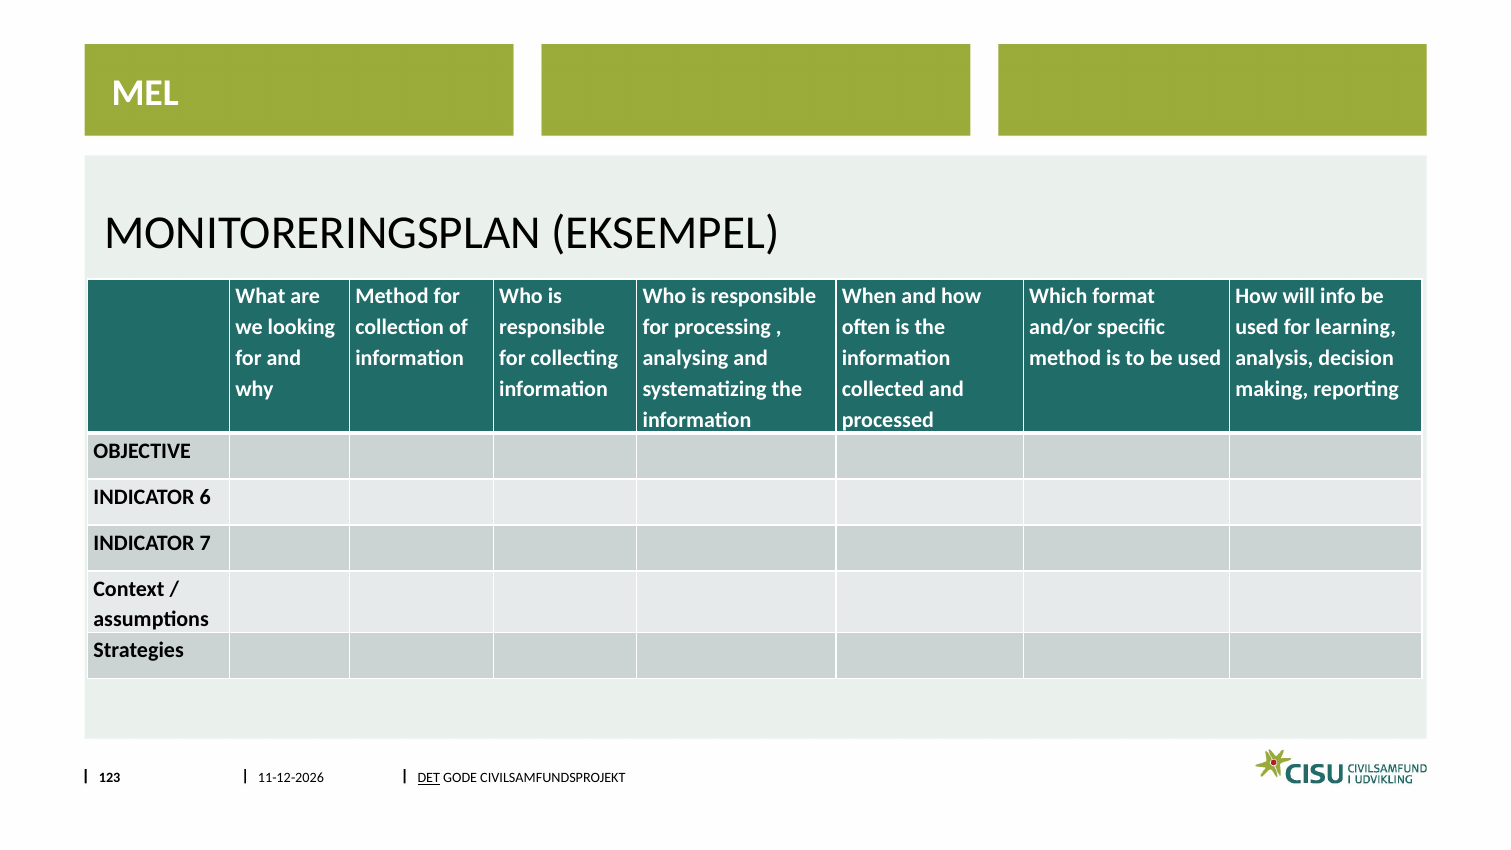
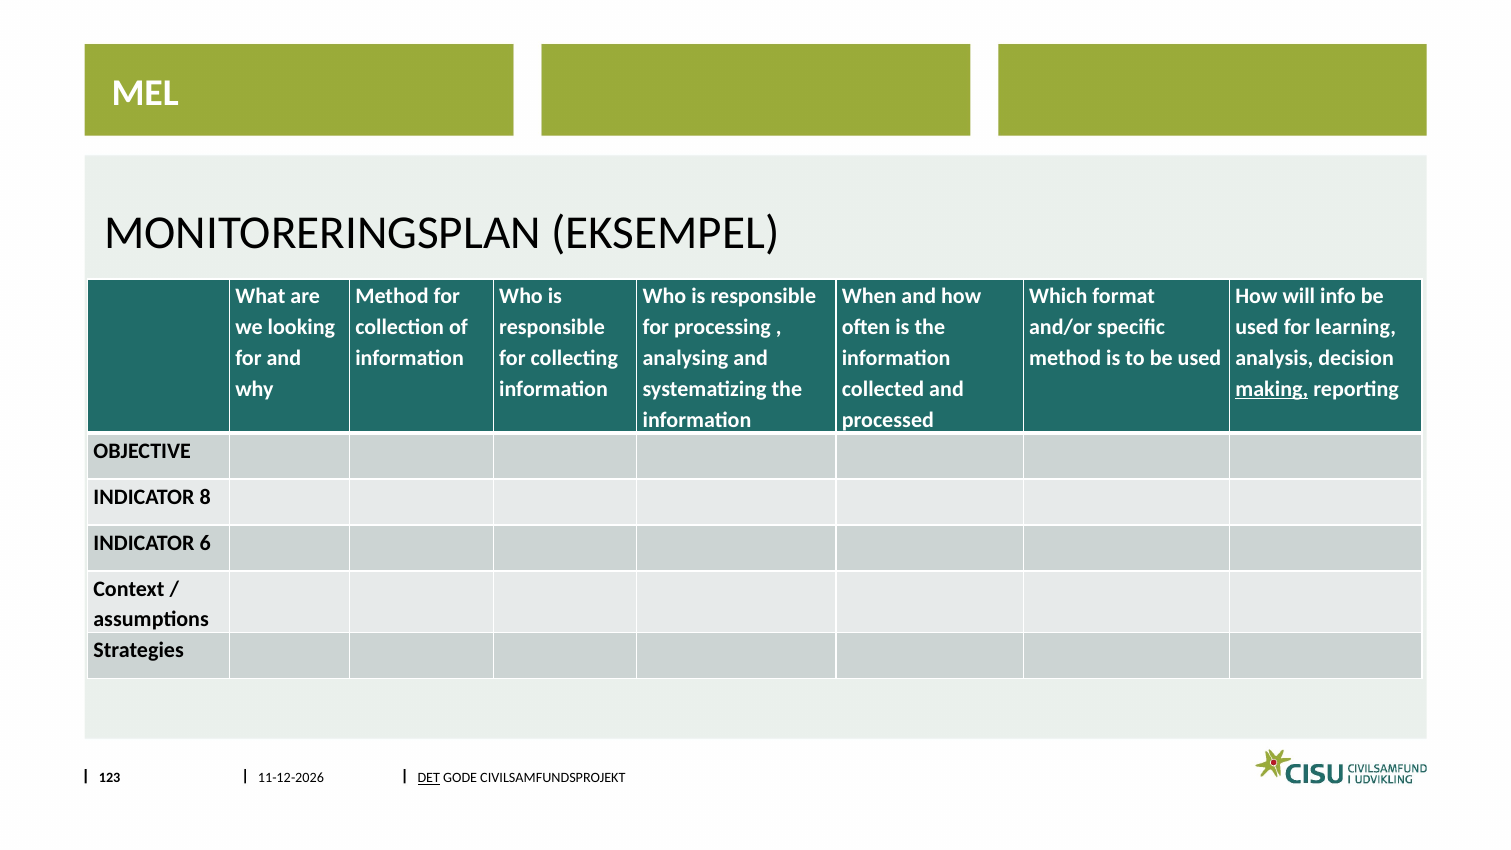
making underline: none -> present
6: 6 -> 8
7: 7 -> 6
